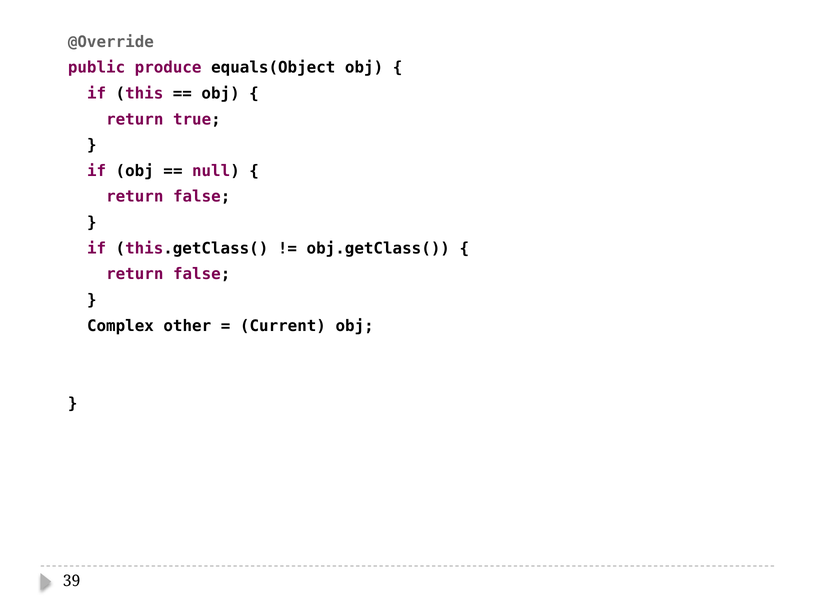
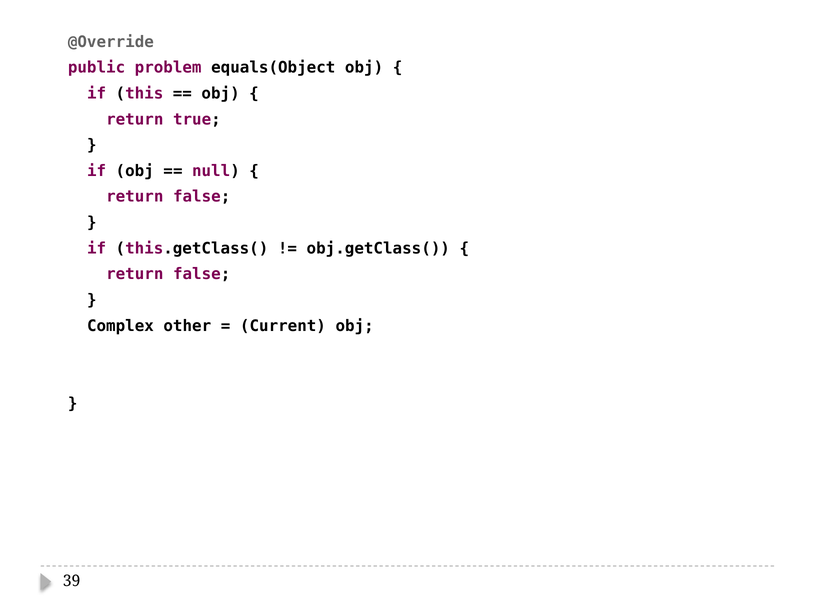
produce: produce -> problem
